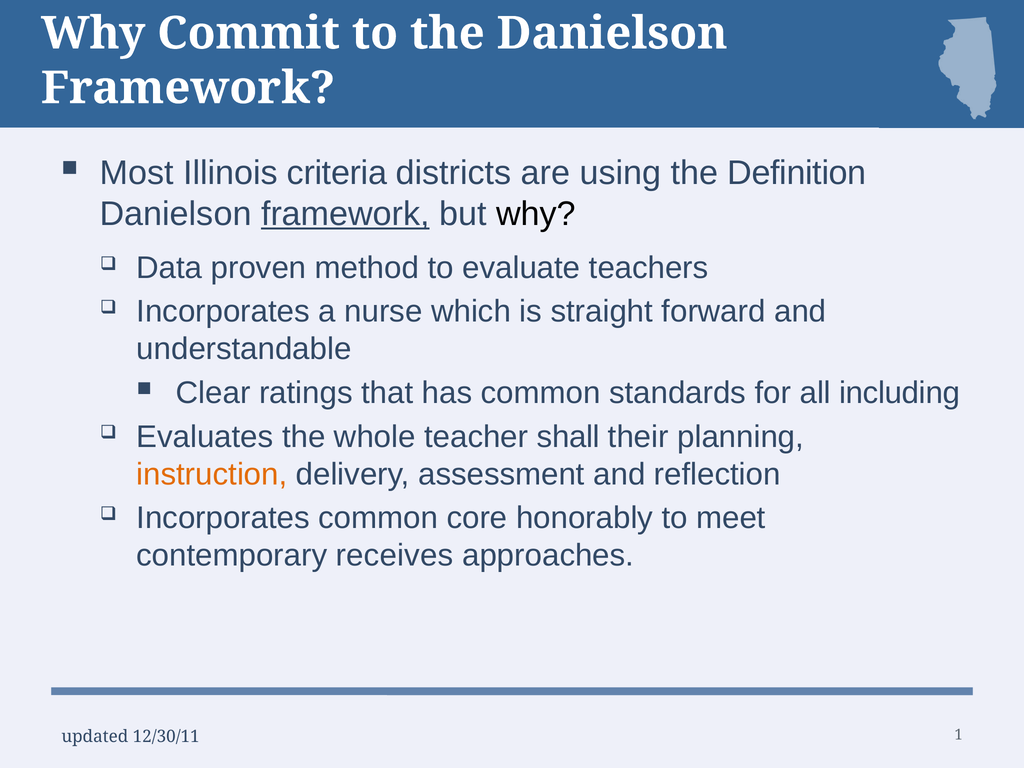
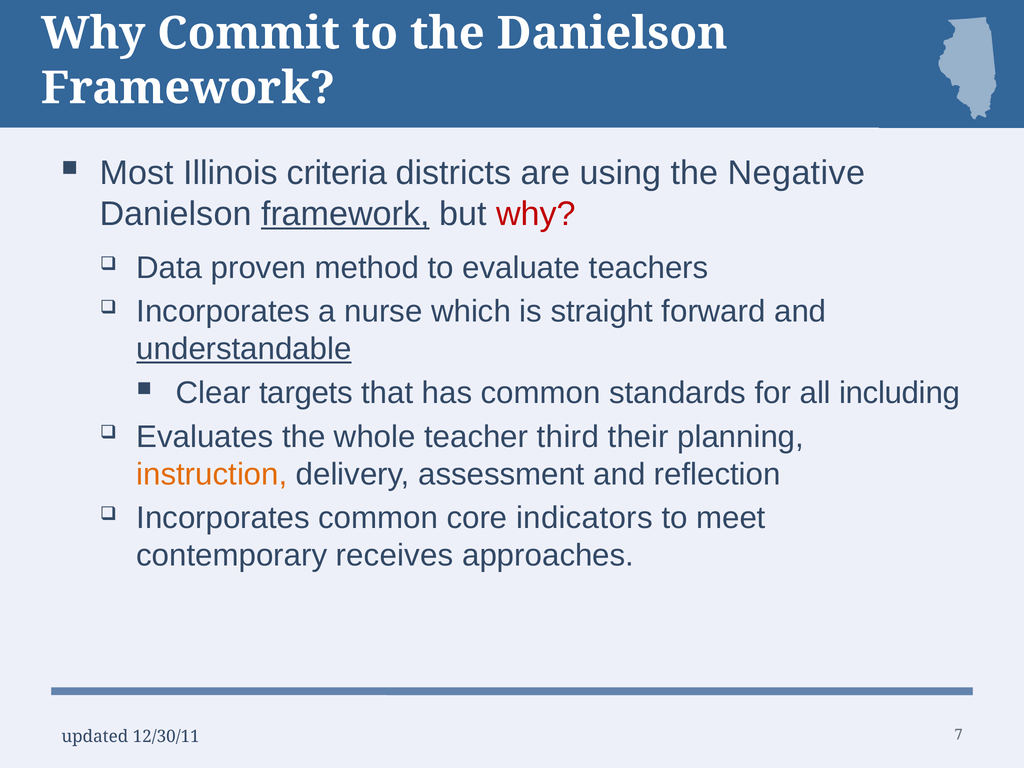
Definition: Definition -> Negative
why at (536, 214) colour: black -> red
understandable underline: none -> present
ratings: ratings -> targets
shall: shall -> third
honorably: honorably -> indicators
1: 1 -> 7
